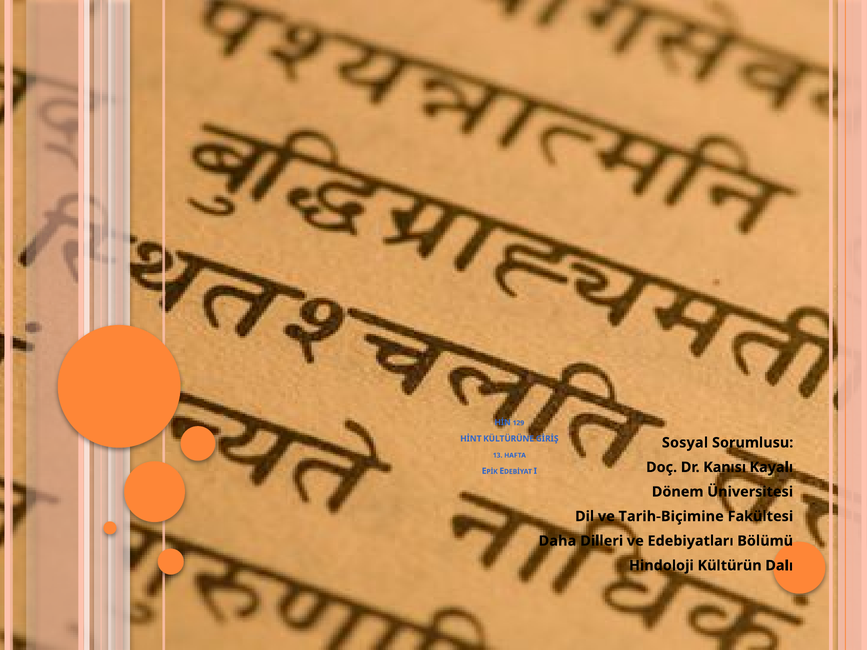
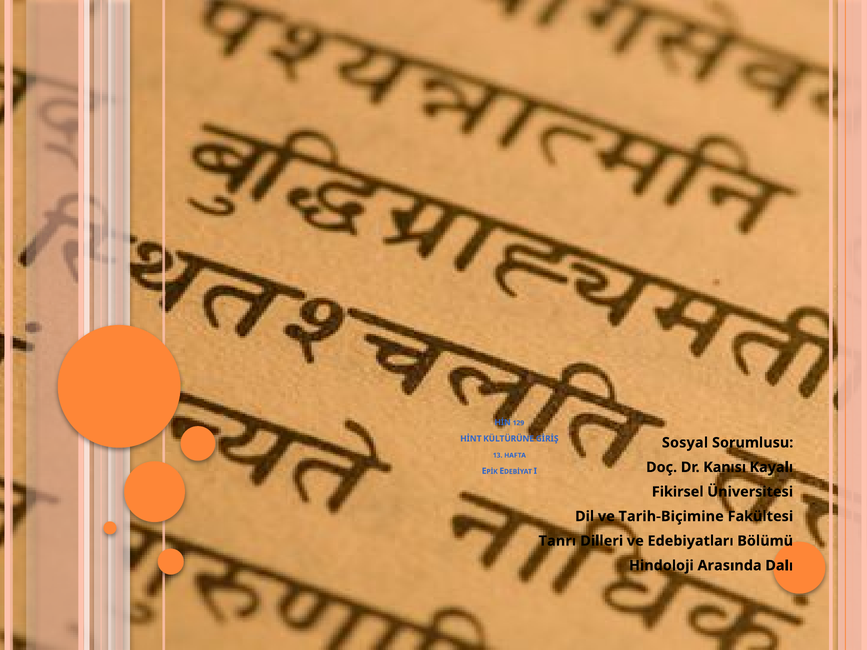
Dönem: Dönem -> Fikirsel
Daha: Daha -> Tanrı
Kültürün: Kültürün -> Arasında
